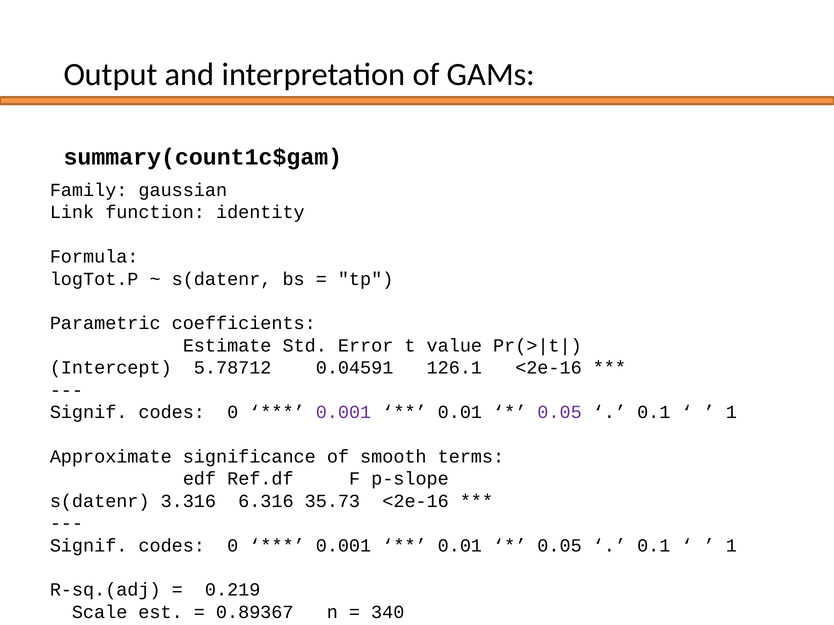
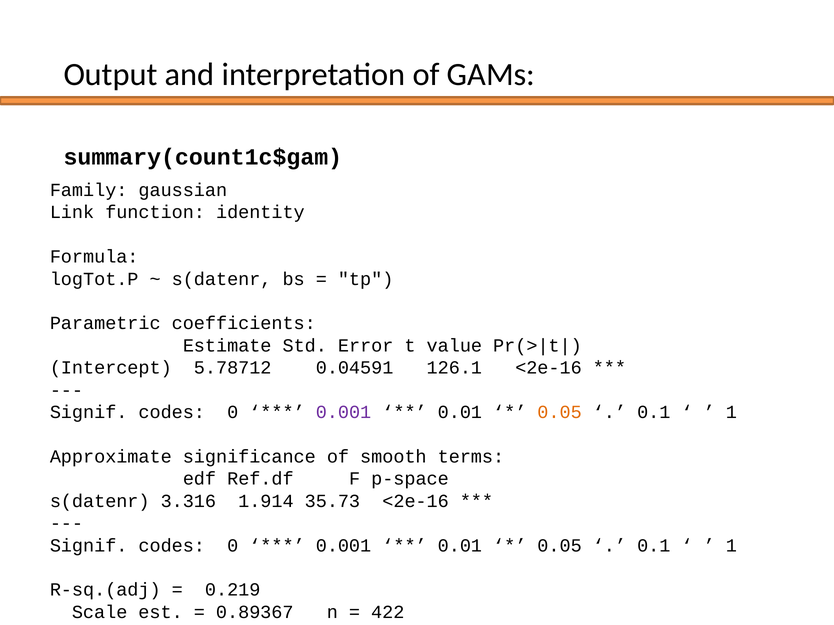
0.05 at (560, 413) colour: purple -> orange
p-slope: p-slope -> p-space
6.316: 6.316 -> 1.914
340: 340 -> 422
